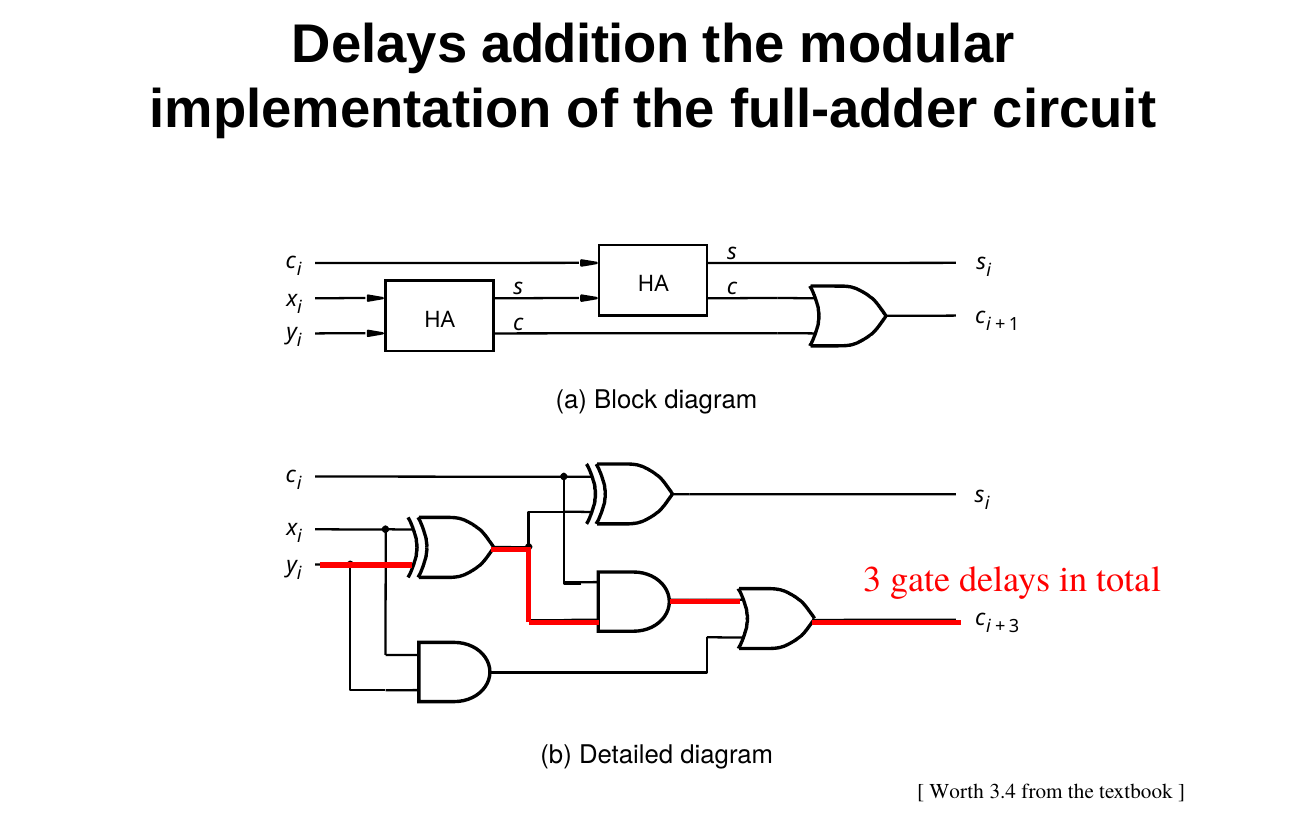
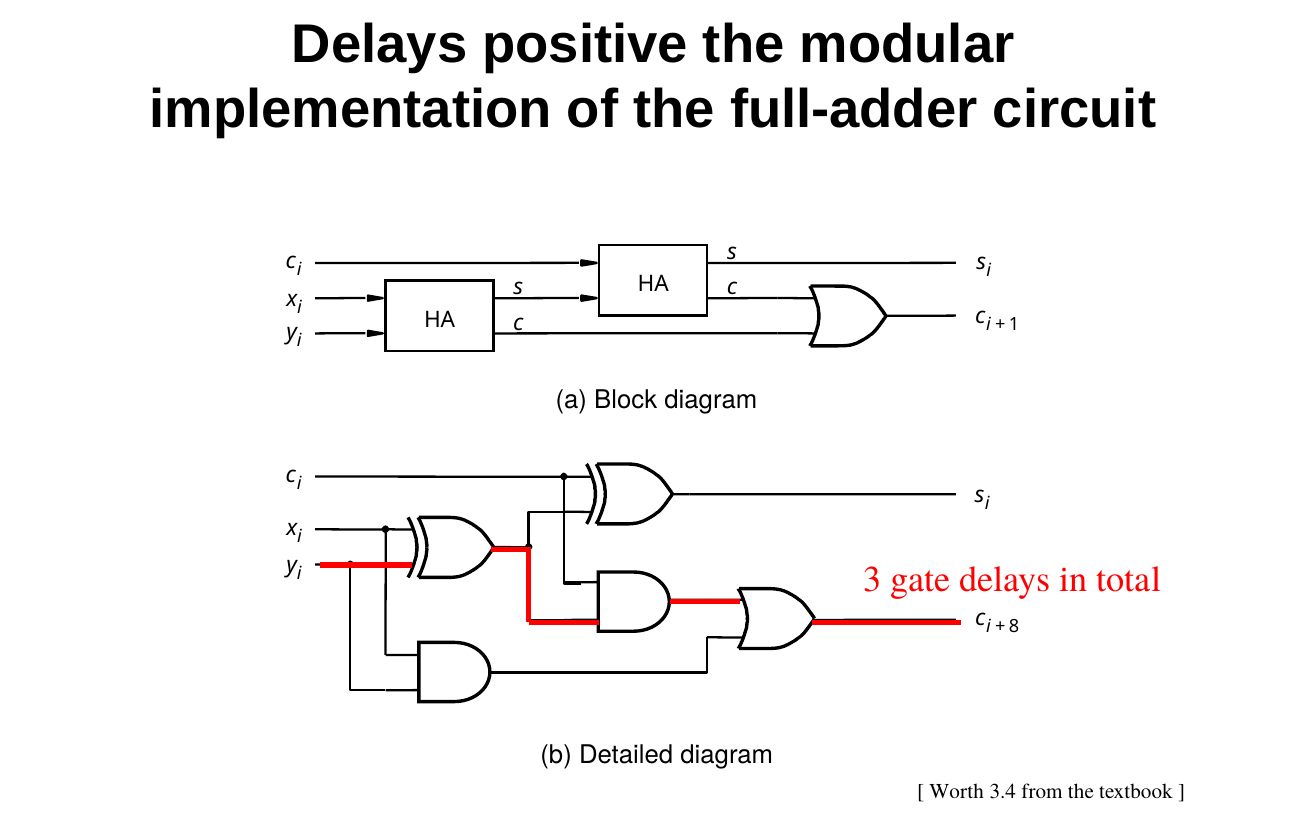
addition: addition -> positive
i 3: 3 -> 8
